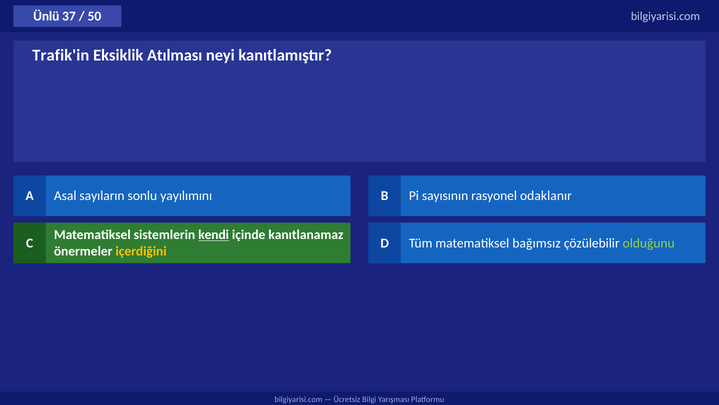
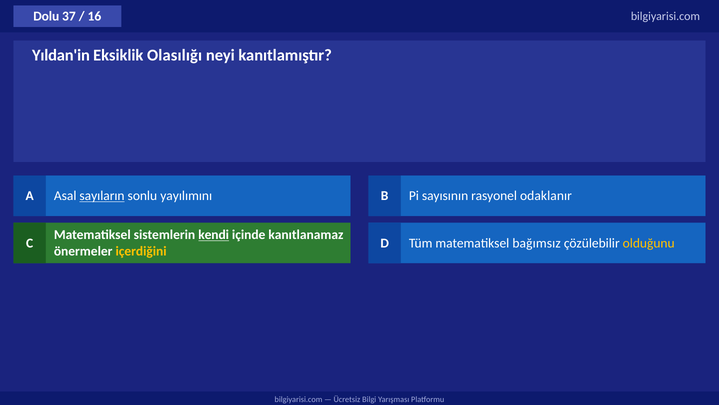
Ünlü: Ünlü -> Dolu
50: 50 -> 16
Trafik'in: Trafik'in -> Yıldan'in
Atılması: Atılması -> Olasılığı
sayıların underline: none -> present
olduğunu colour: light green -> yellow
